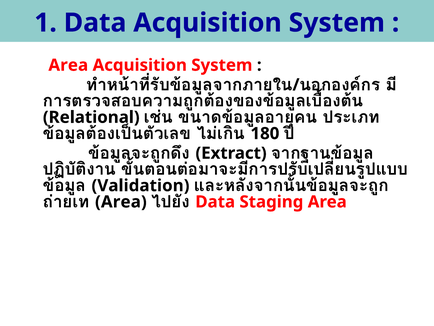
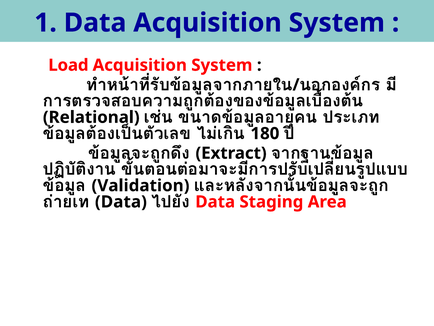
Area at (68, 65): Area -> Load
Area at (121, 202): Area -> Data
